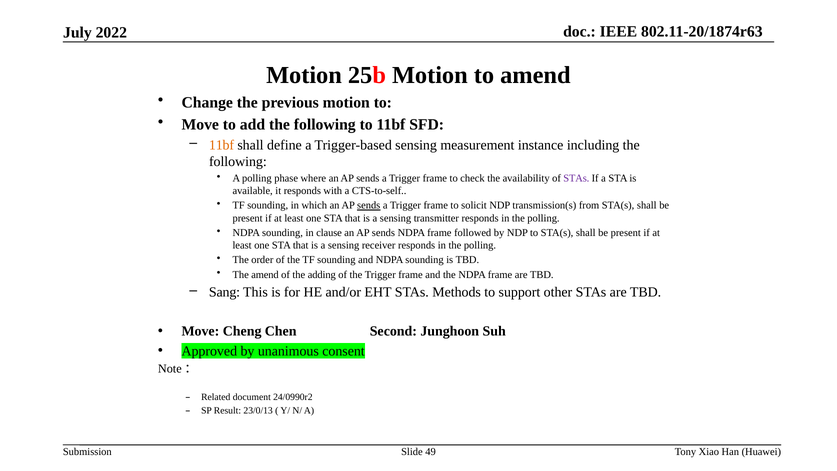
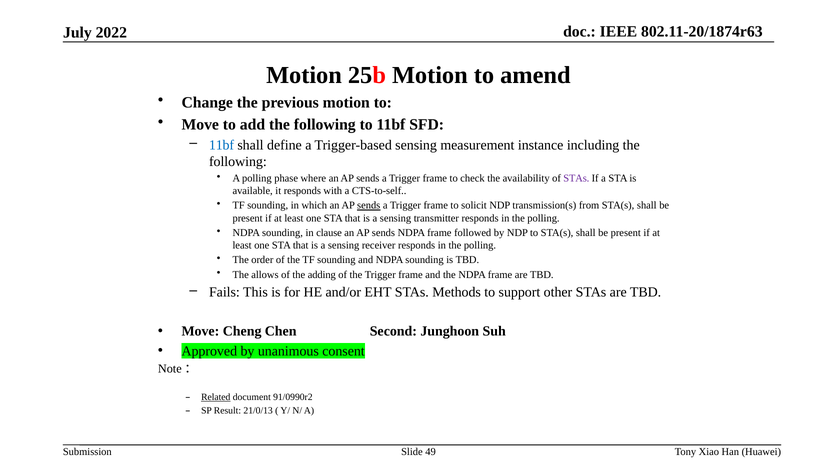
11bf at (222, 145) colour: orange -> blue
The amend: amend -> allows
Sang: Sang -> Fails
Related underline: none -> present
24/0990r2: 24/0990r2 -> 91/0990r2
23/0/13: 23/0/13 -> 21/0/13
